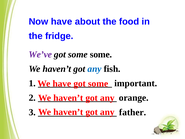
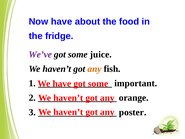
some some: some -> juice
any at (94, 69) colour: blue -> orange
father: father -> poster
